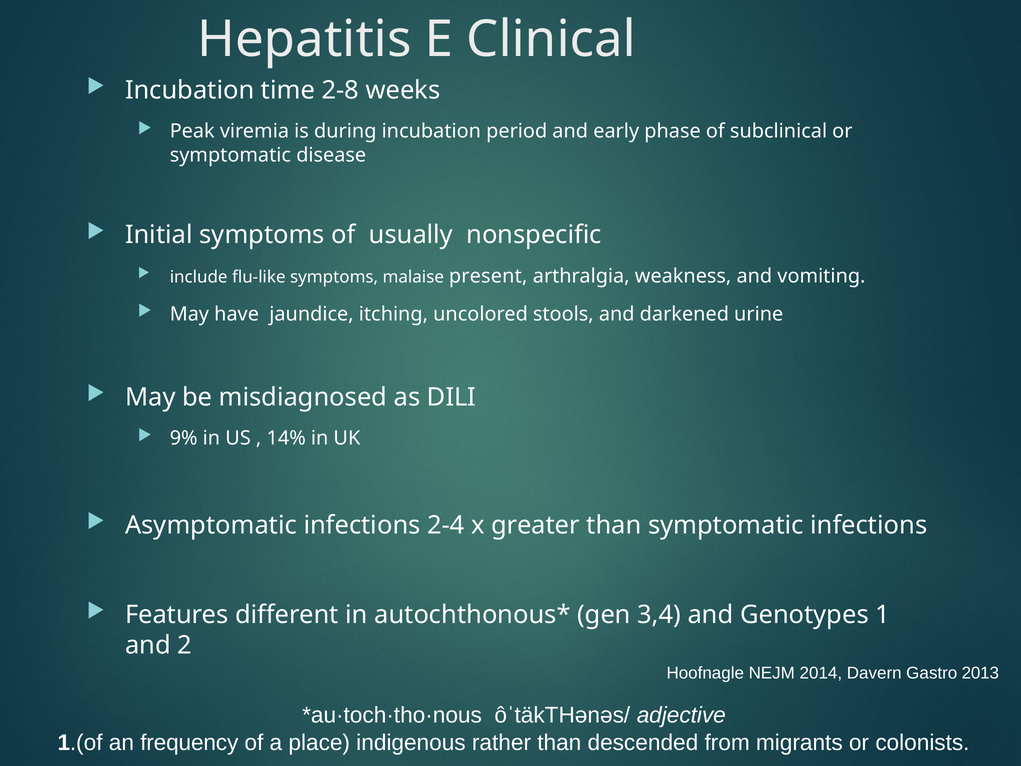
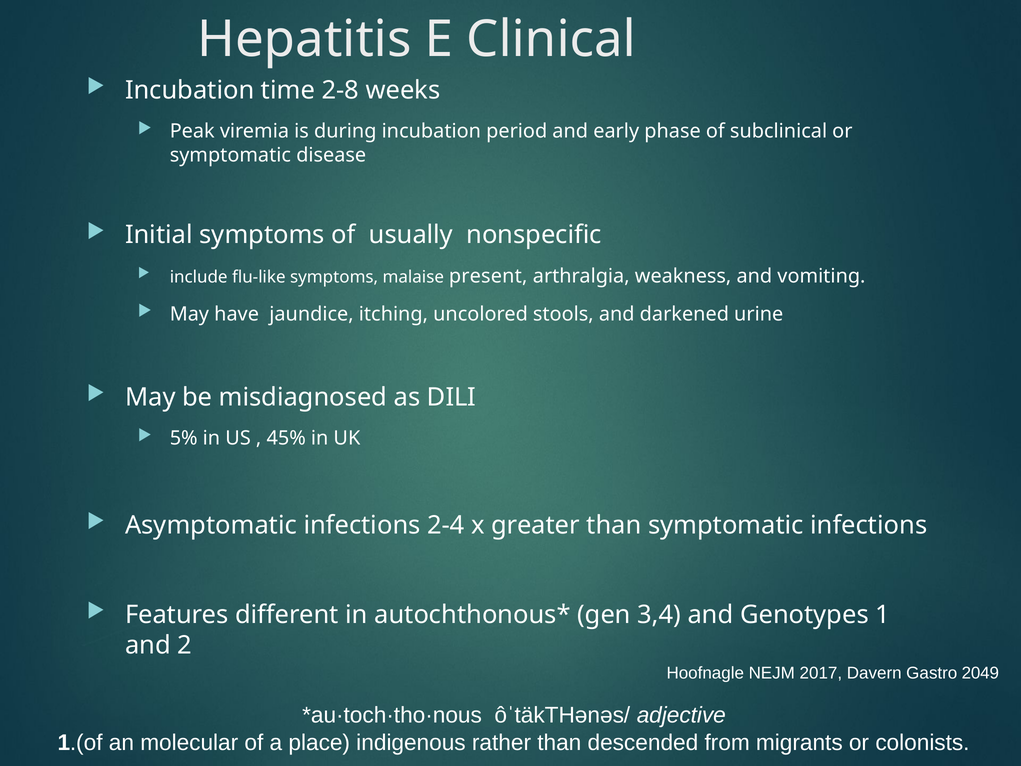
9%: 9% -> 5%
14%: 14% -> 45%
2014: 2014 -> 2017
2013: 2013 -> 2049
frequency: frequency -> molecular
